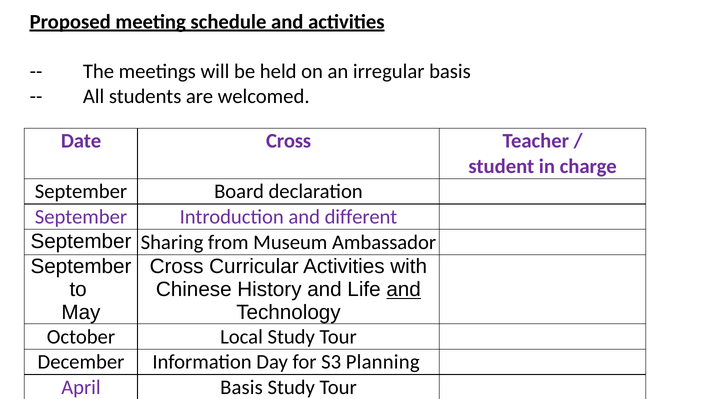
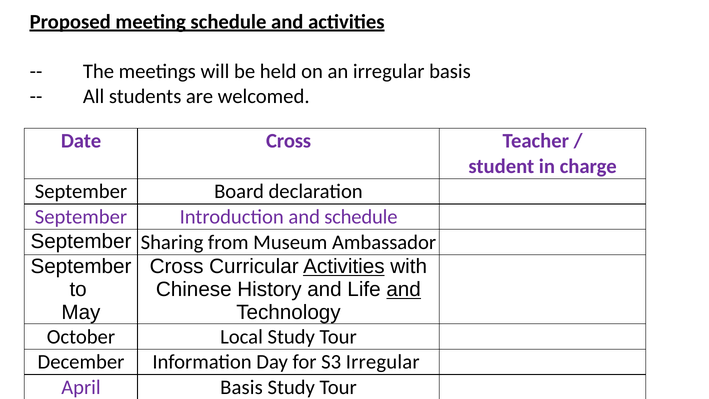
and different: different -> schedule
Activities at (344, 266) underline: none -> present
S3 Planning: Planning -> Irregular
